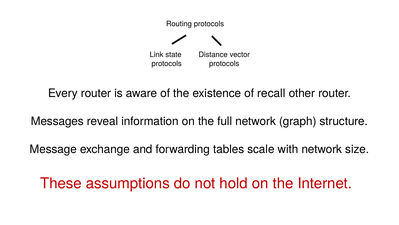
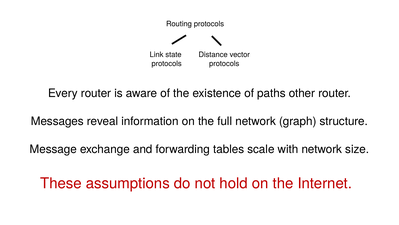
recall: recall -> paths
